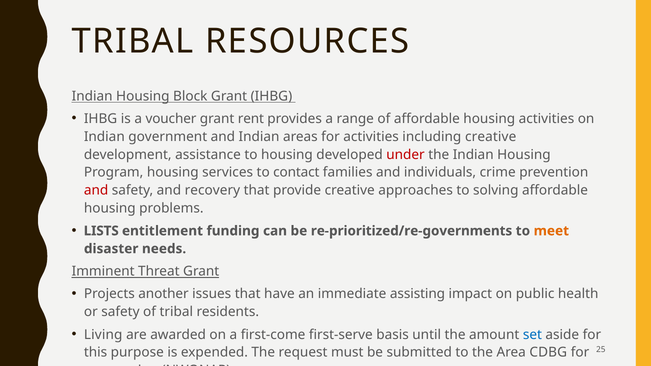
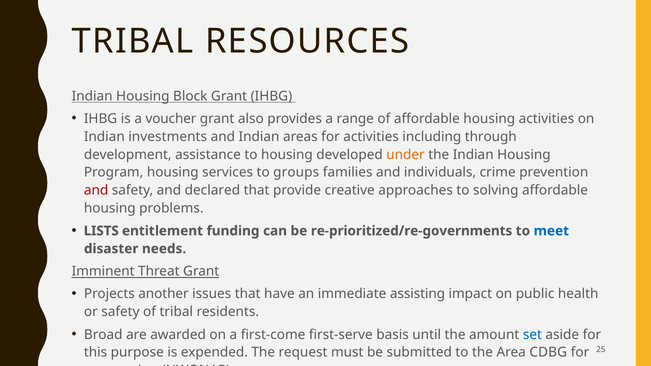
rent: rent -> also
government: government -> investments
including creative: creative -> through
under colour: red -> orange
contact: contact -> groups
recovery: recovery -> declared
meet colour: orange -> blue
Living: Living -> Broad
